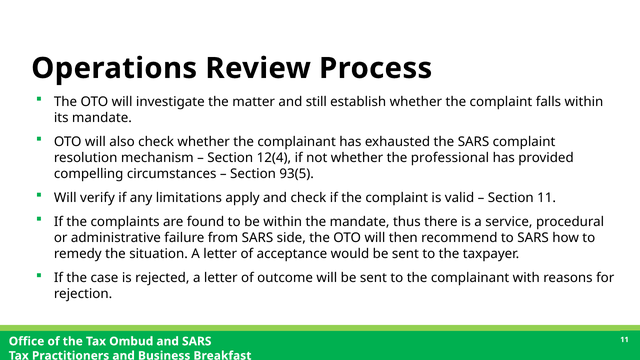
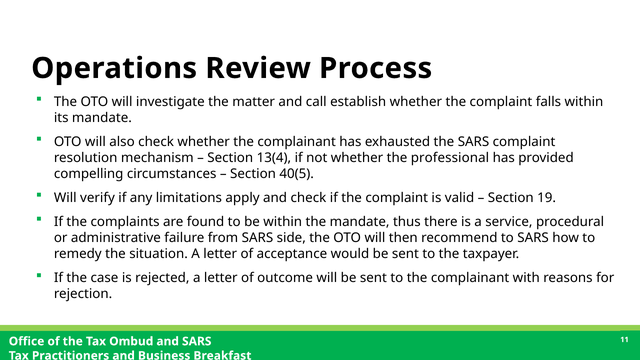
still: still -> call
12(4: 12(4 -> 13(4
93(5: 93(5 -> 40(5
Section 11: 11 -> 19
